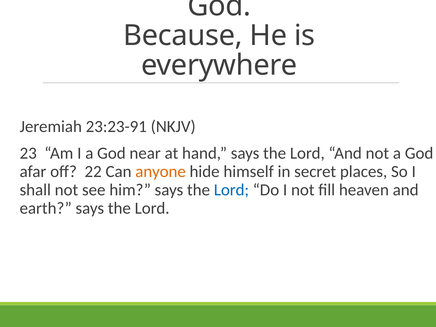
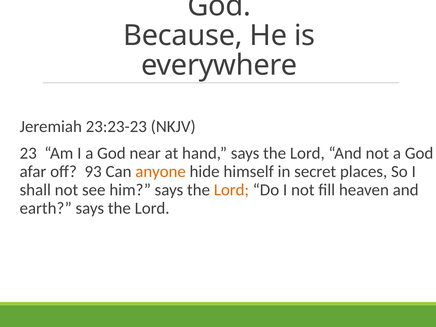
23:23-91: 23:23-91 -> 23:23-23
22: 22 -> 93
Lord at (231, 190) colour: blue -> orange
